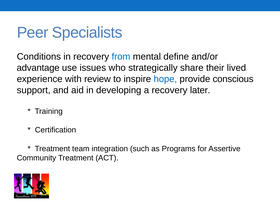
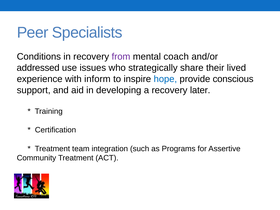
from colour: blue -> purple
define: define -> coach
advantage: advantage -> addressed
review: review -> inform
